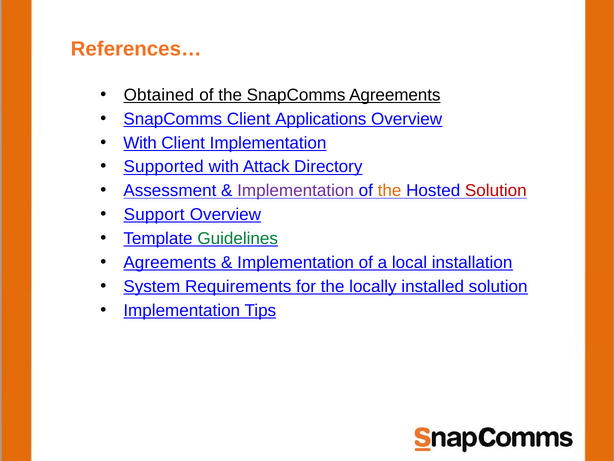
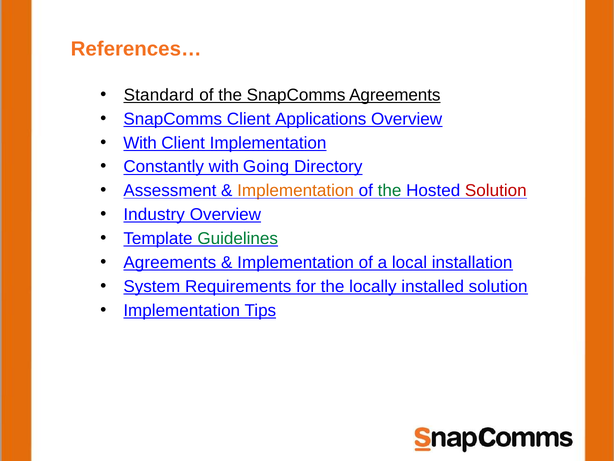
Obtained: Obtained -> Standard
Supported: Supported -> Constantly
Attack: Attack -> Going
Implementation at (296, 191) colour: purple -> orange
the at (390, 191) colour: orange -> green
Support: Support -> Industry
